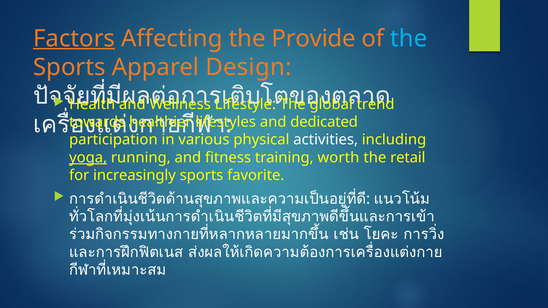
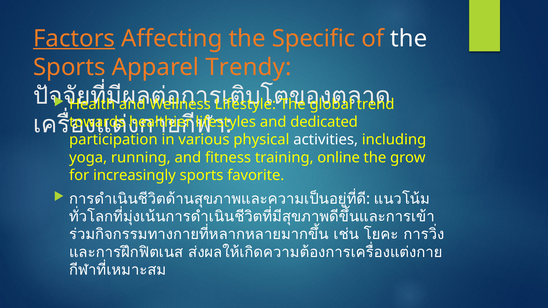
Provide: Provide -> Specific
the at (409, 38) colour: light blue -> white
Design: Design -> Trendy
yoga underline: present -> none
worth: worth -> online
retail: retail -> grow
